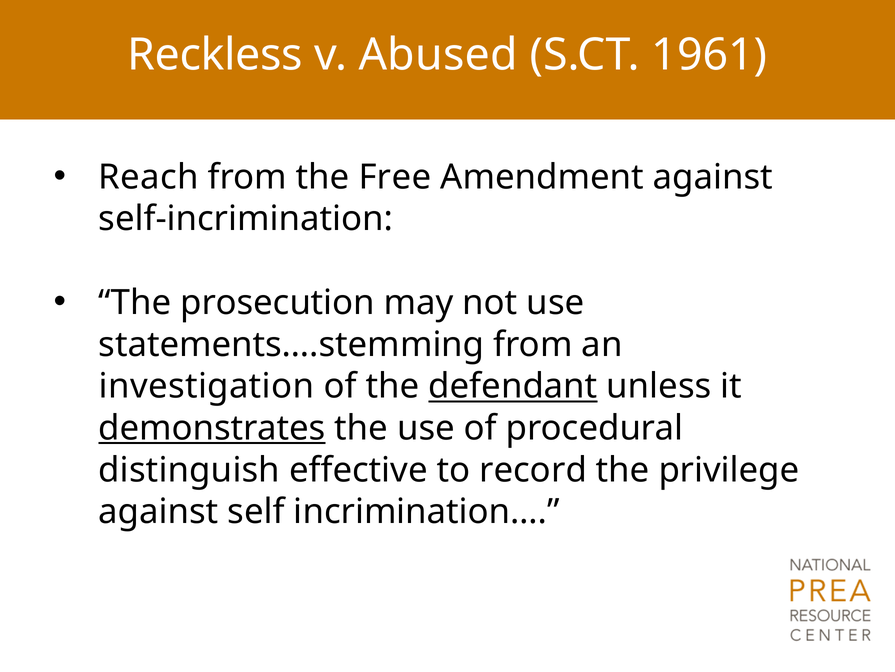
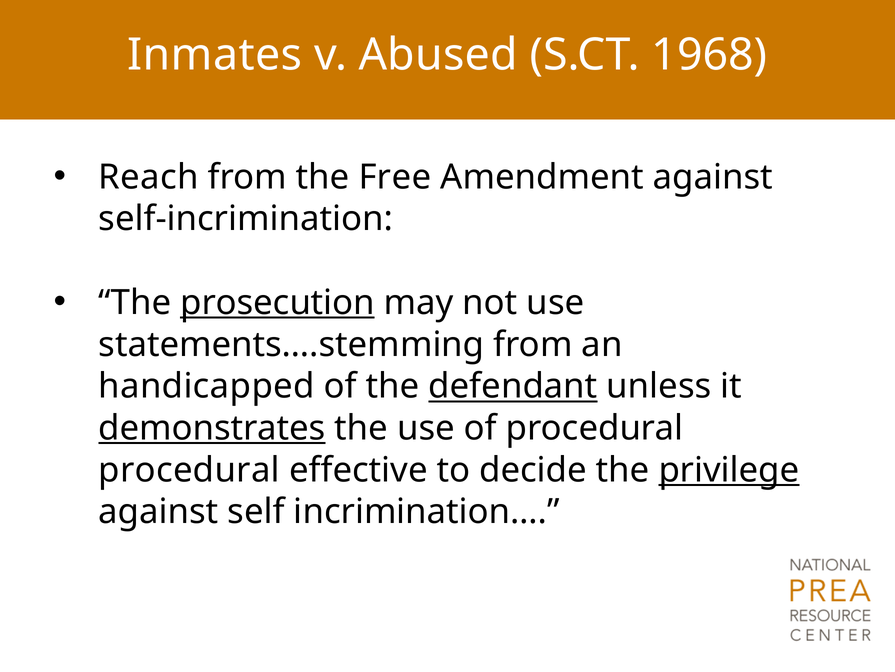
Reckless: Reckless -> Inmates
1961: 1961 -> 1968
prosecution underline: none -> present
investigation: investigation -> handicapped
distinguish at (189, 469): distinguish -> procedural
record: record -> decide
privilege underline: none -> present
